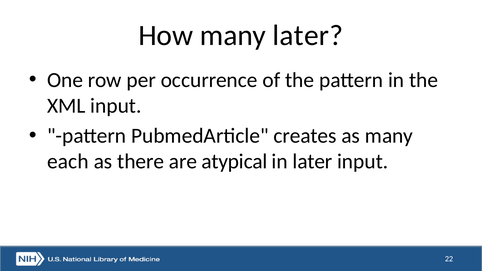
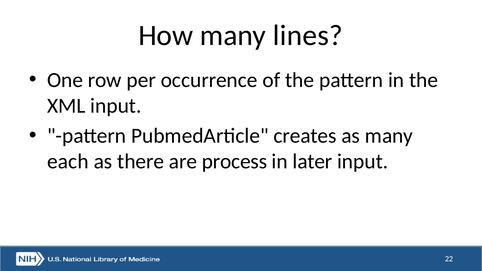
many later: later -> lines
atypical: atypical -> process
